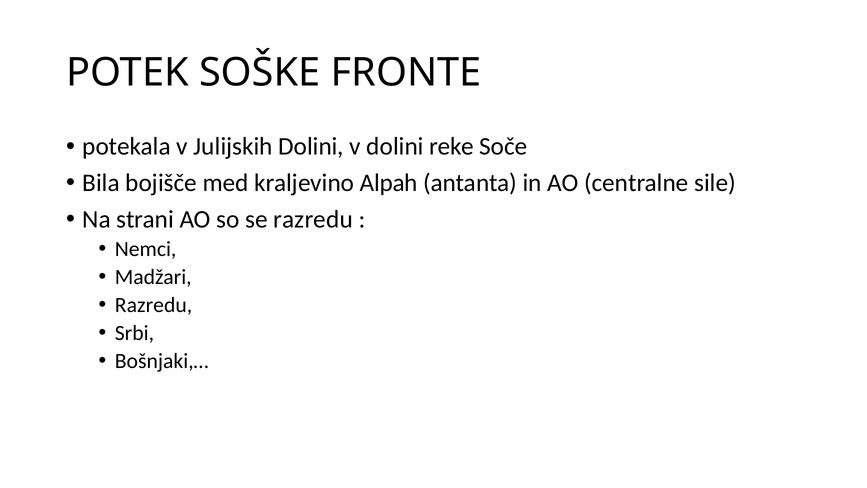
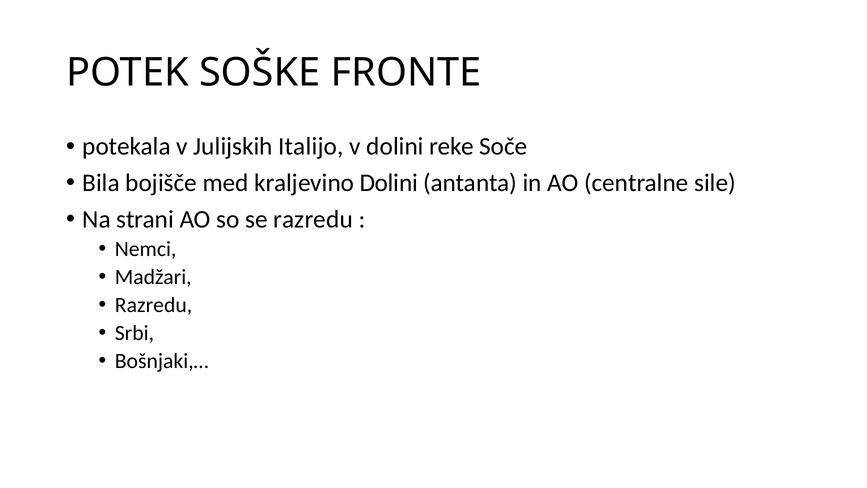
Julijskih Dolini: Dolini -> Italijo
kraljevino Alpah: Alpah -> Dolini
